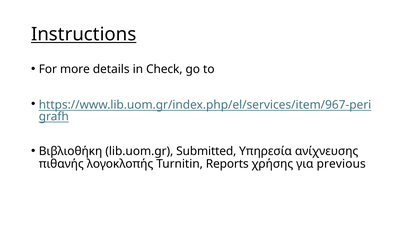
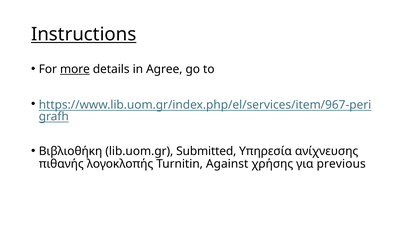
more underline: none -> present
Check: Check -> Agree
Reports: Reports -> Against
